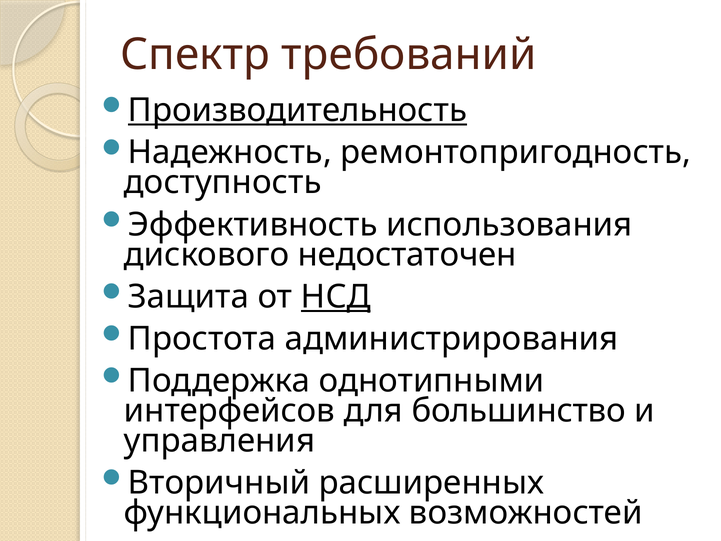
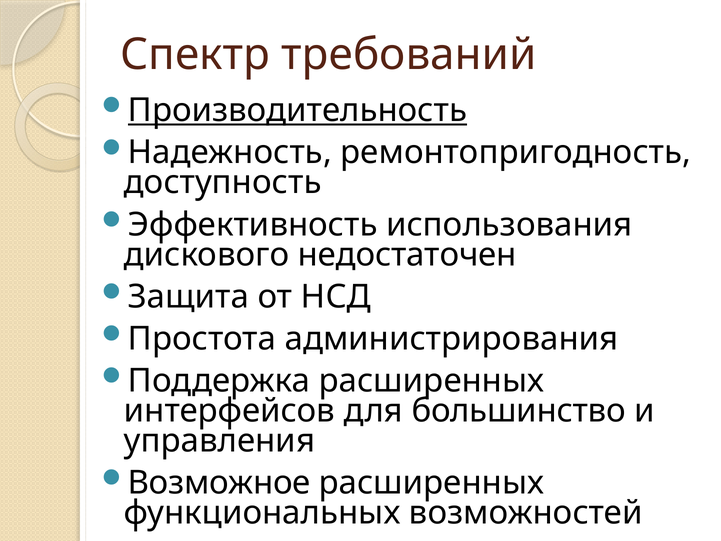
НСД underline: present -> none
Поддержка однотипными: однотипными -> расширенных
Вторичный: Вторичный -> Возможное
